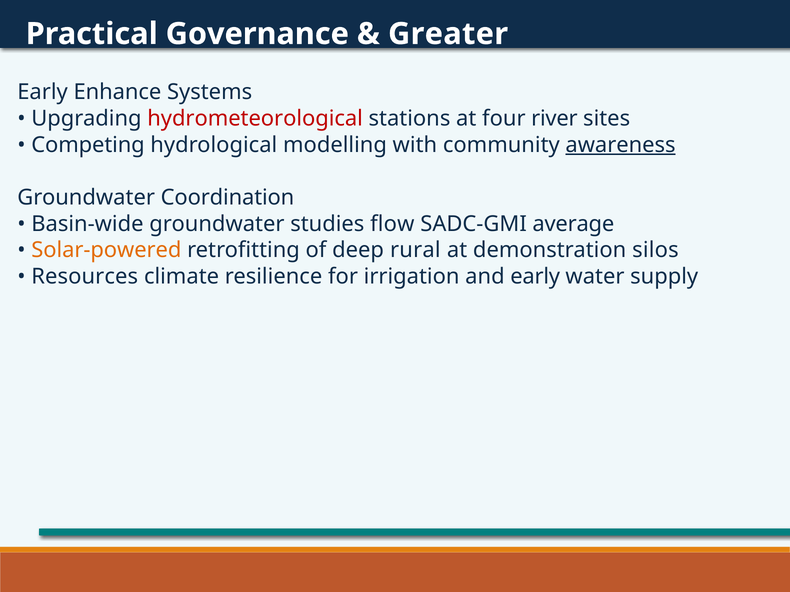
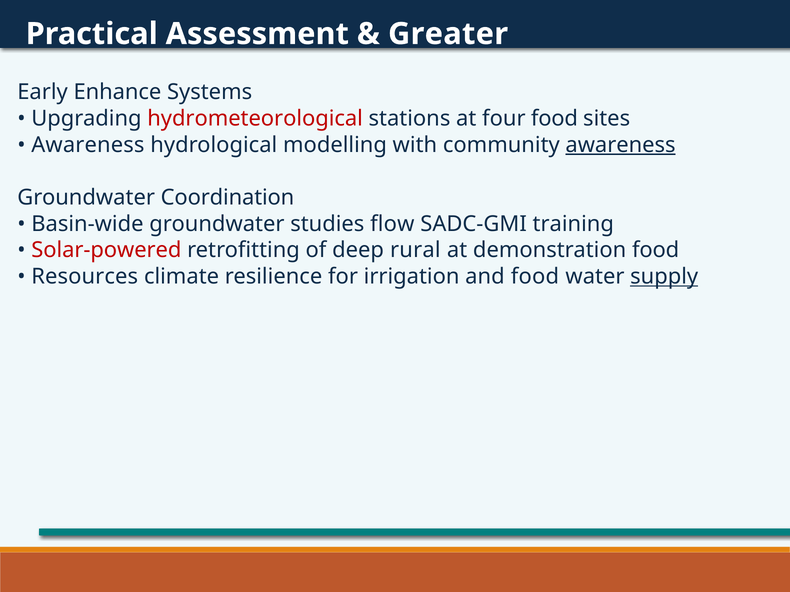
Governance: Governance -> Assessment
four river: river -> food
Competing at (88, 145): Competing -> Awareness
average: average -> training
Solar-powered colour: orange -> red
demonstration silos: silos -> food
and early: early -> food
supply underline: none -> present
